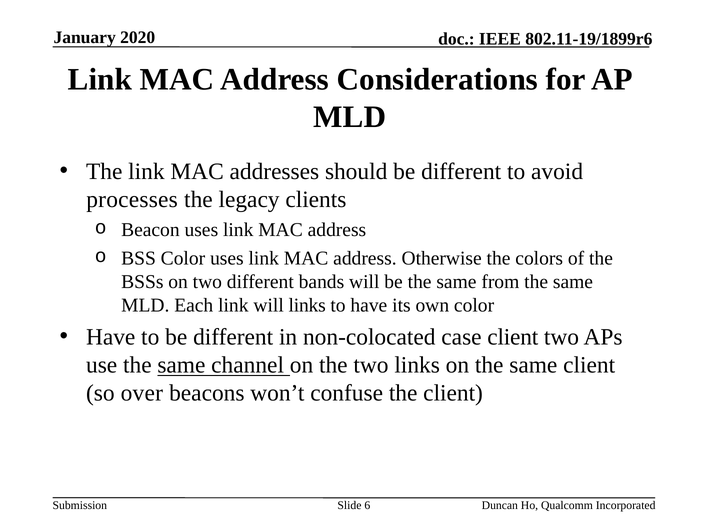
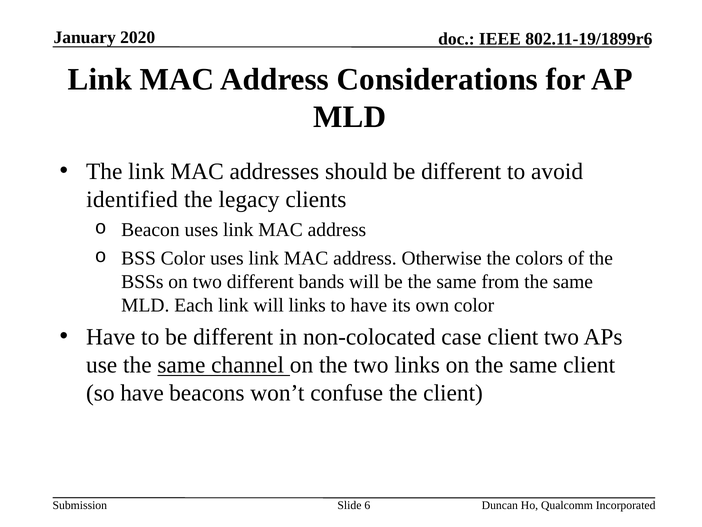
processes: processes -> identified
so over: over -> have
